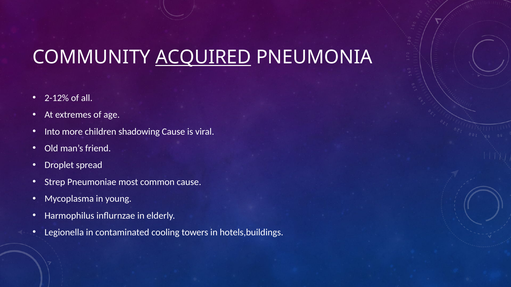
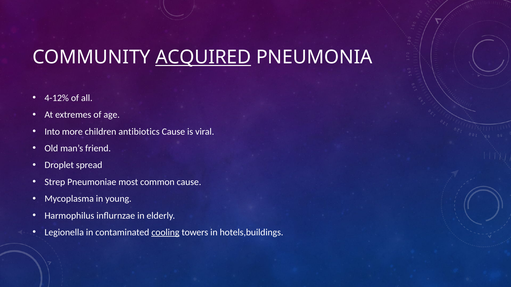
2-12%: 2-12% -> 4-12%
shadowing: shadowing -> antibiotics
cooling underline: none -> present
